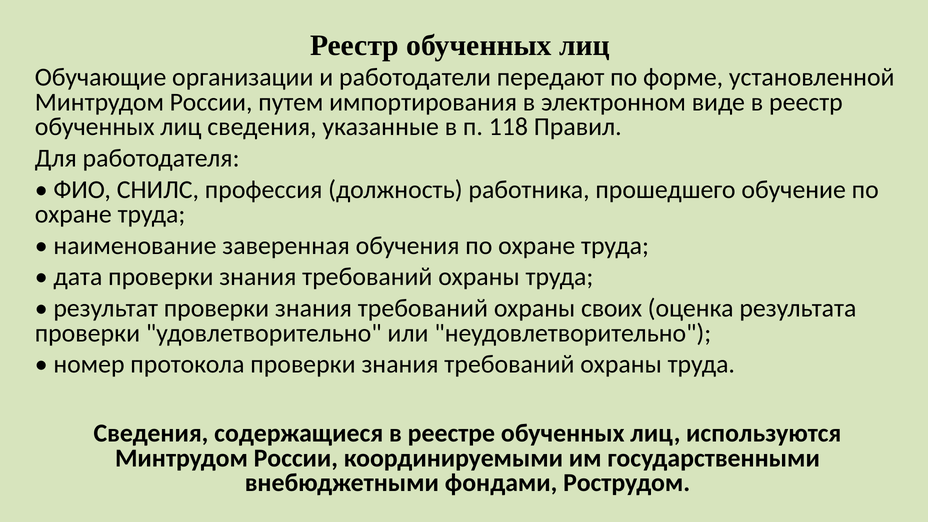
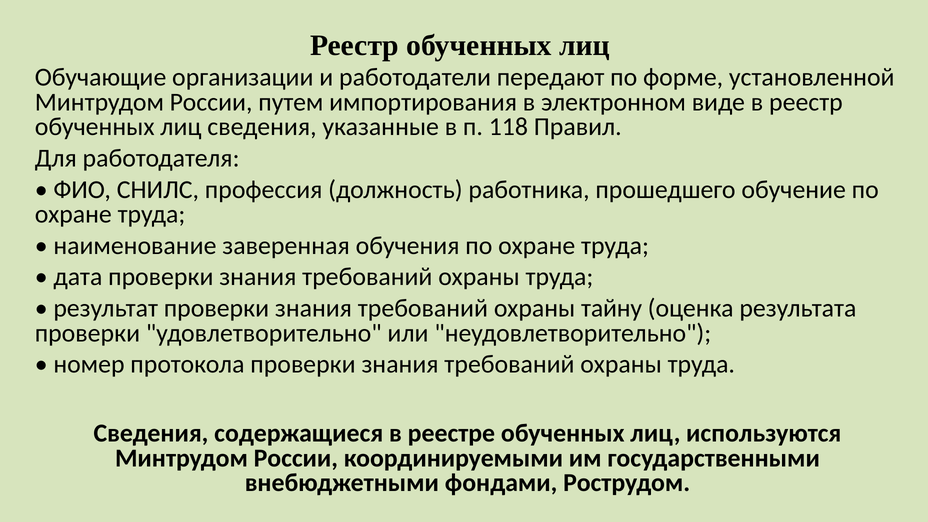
своих: своих -> тайну
